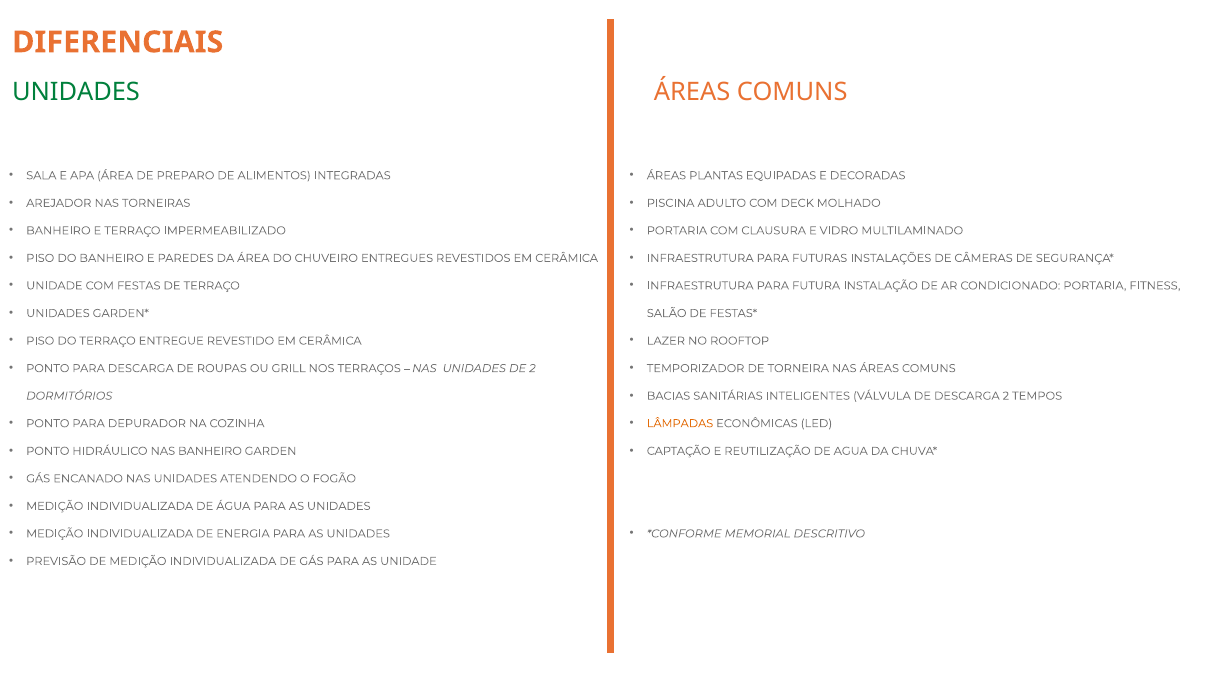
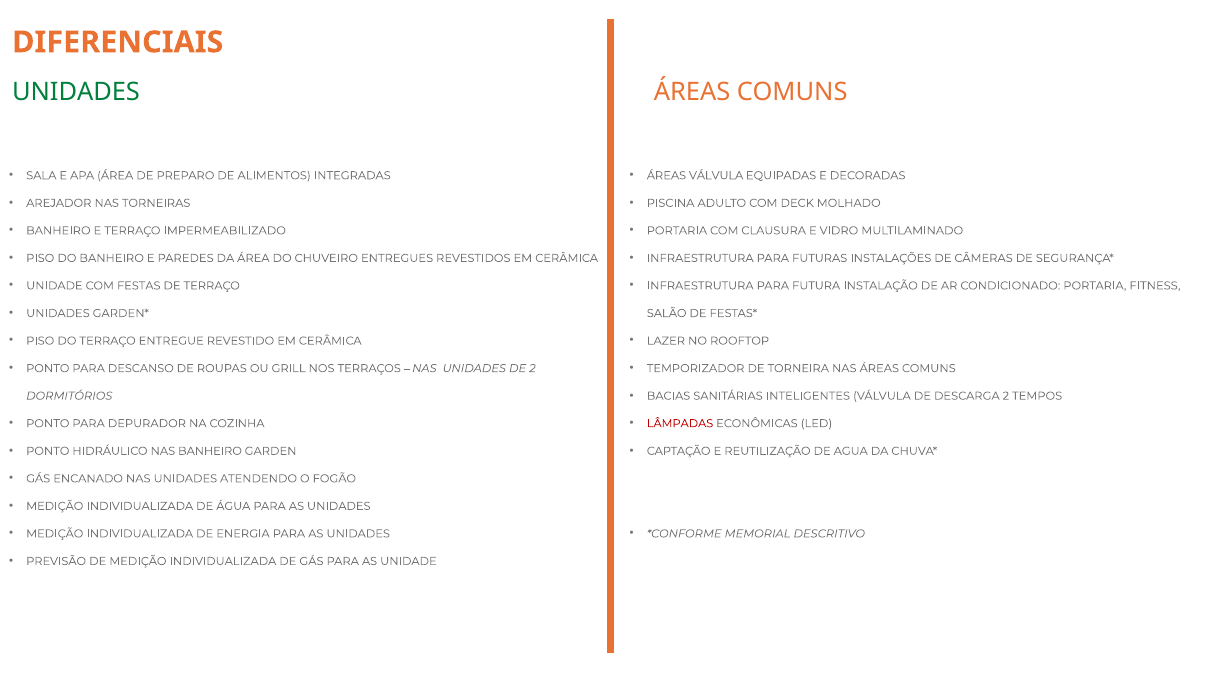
ÁREAS PLANTAS: PLANTAS -> VÁLVULA
PARA DESCARGA: DESCARGA -> DESCANSO
LÂMPADAS colour: orange -> red
